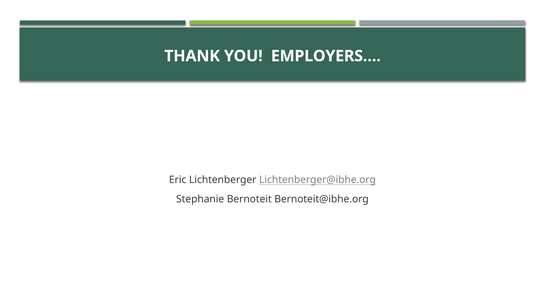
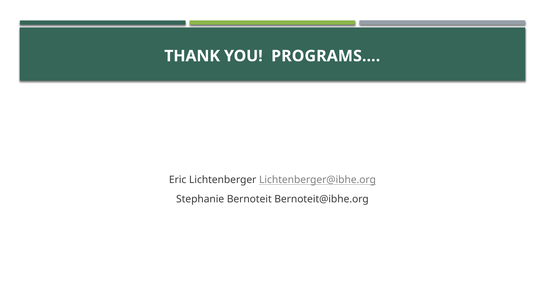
EMPLOYERS…: EMPLOYERS… -> PROGRAMS…
